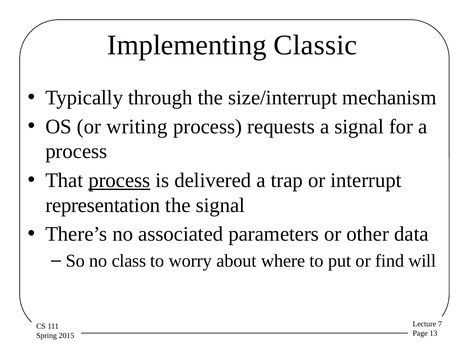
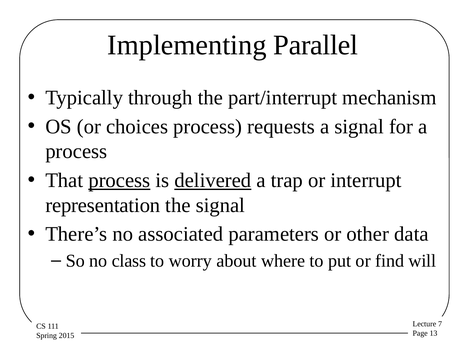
Classic: Classic -> Parallel
size/interrupt: size/interrupt -> part/interrupt
writing: writing -> choices
delivered underline: none -> present
